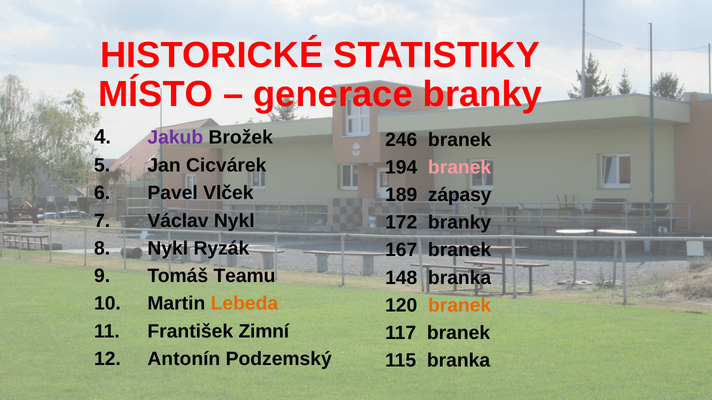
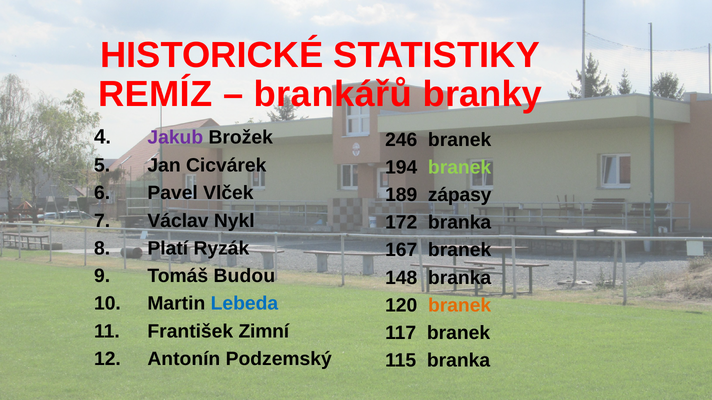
MÍSTO: MÍSTO -> REMÍZ
generace: generace -> brankářů
branek at (460, 168) colour: pink -> light green
172 branky: branky -> branka
8 Nykl: Nykl -> Platí
Teamu: Teamu -> Budou
Lebeda colour: orange -> blue
